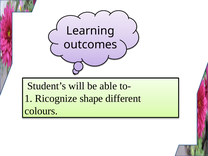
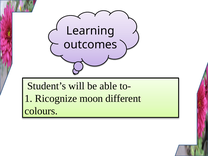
shape: shape -> moon
